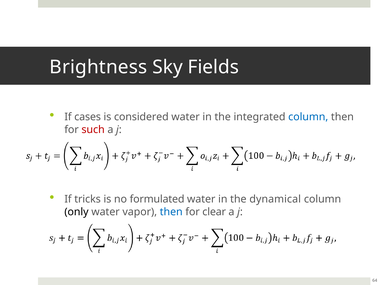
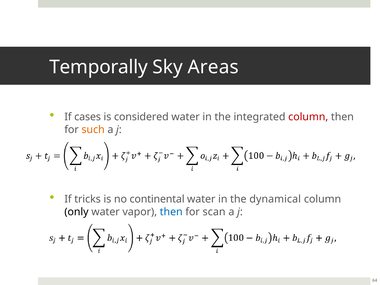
Brightness: Brightness -> Temporally
Fields: Fields -> Areas
column at (308, 117) colour: blue -> red
such colour: red -> orange
formulated: formulated -> continental
clear: clear -> scan
